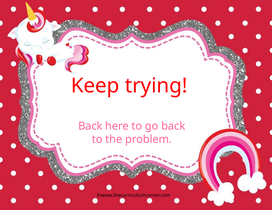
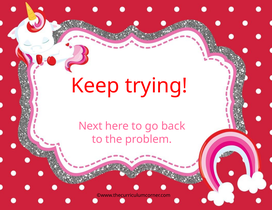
Back at (90, 126): Back -> Next
